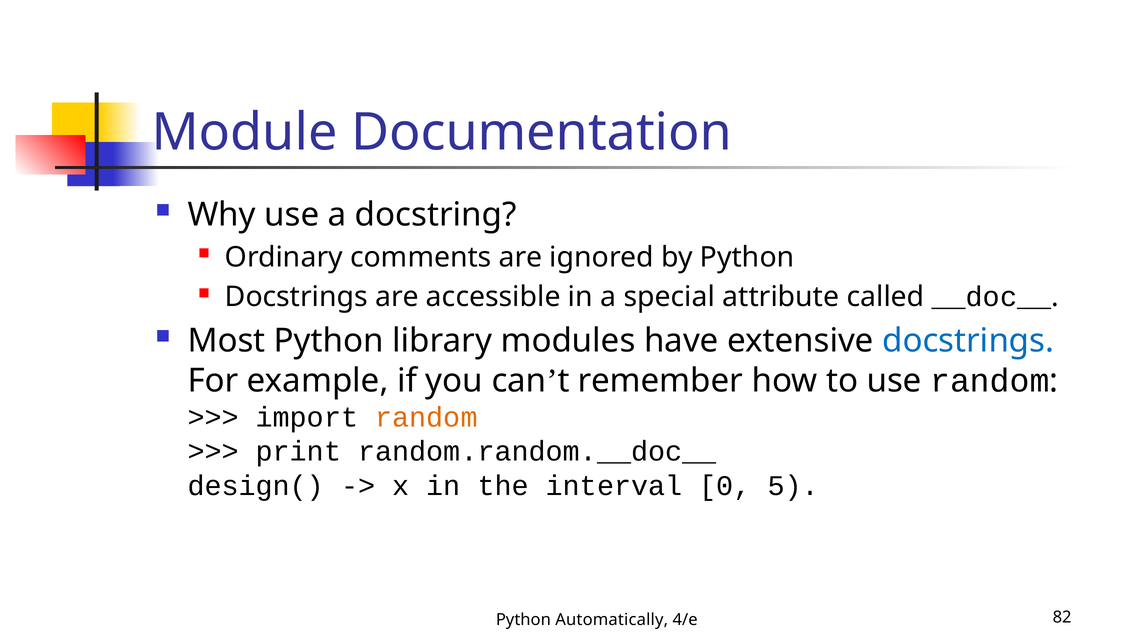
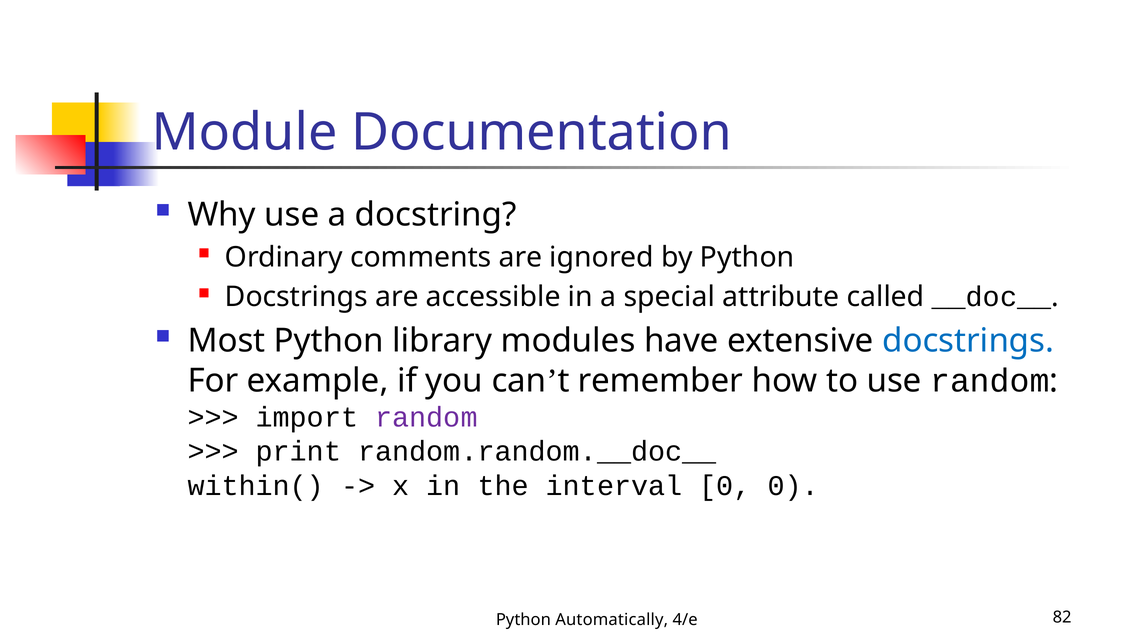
random at (426, 417) colour: orange -> purple
design(: design( -> within(
0 5: 5 -> 0
